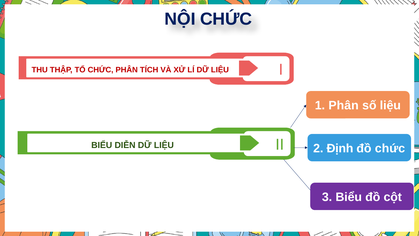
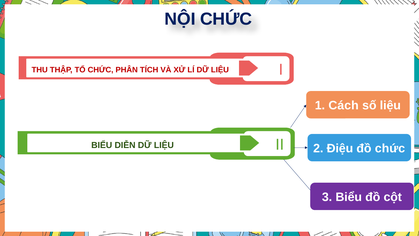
1 Phân: Phân -> Cách
Định: Định -> Điệu
